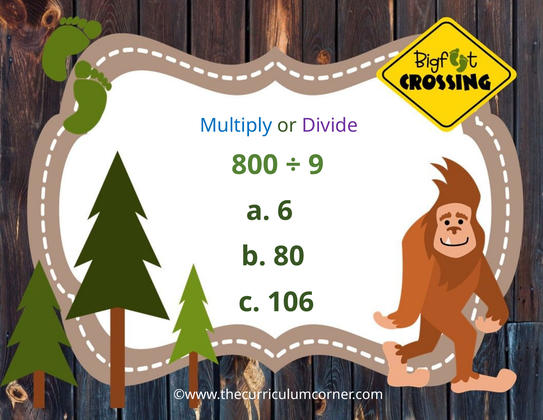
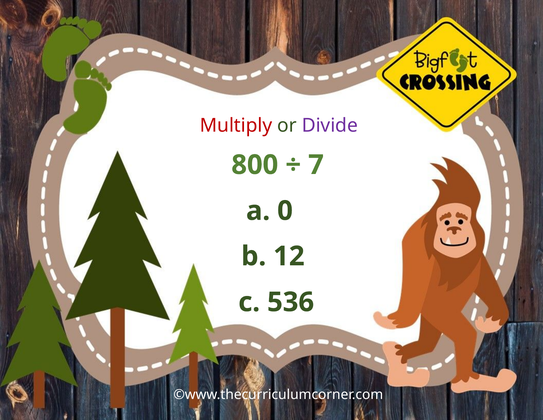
Multiply colour: blue -> red
9: 9 -> 7
6: 6 -> 0
80: 80 -> 12
106: 106 -> 536
